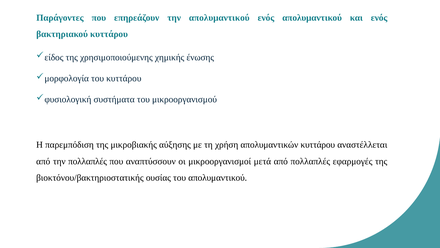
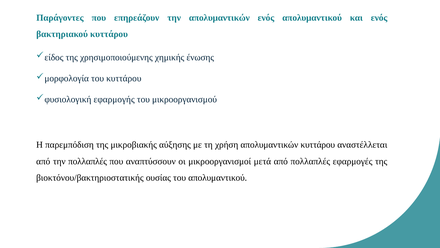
την απολυμαντικού: απολυμαντικού -> απολυμαντικών
συστήματα: συστήματα -> εφαρμογής
